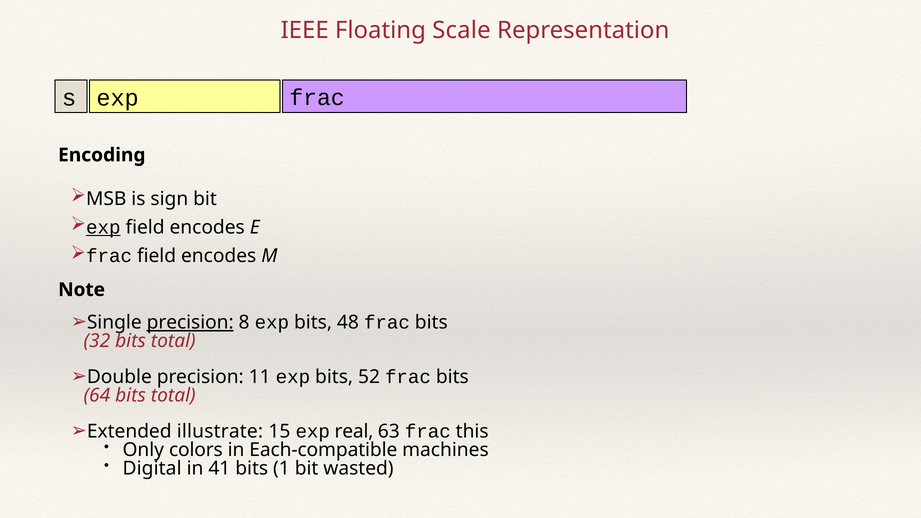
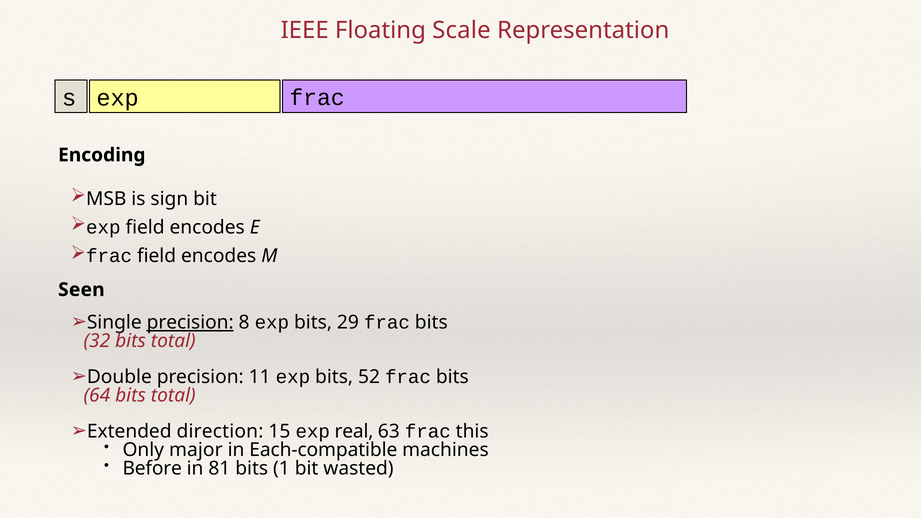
exp at (103, 227) underline: present -> none
Note: Note -> Seen
48: 48 -> 29
illustrate: illustrate -> direction
colors: colors -> major
Digital: Digital -> Before
41: 41 -> 81
